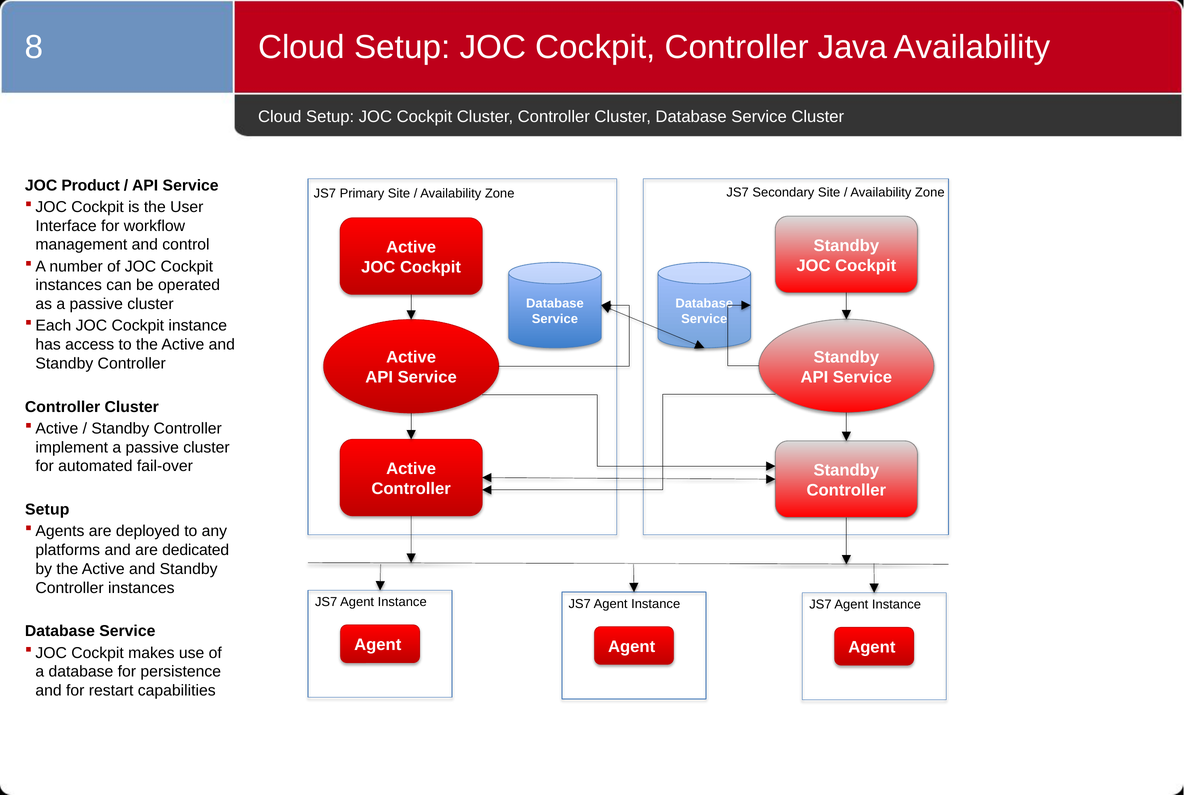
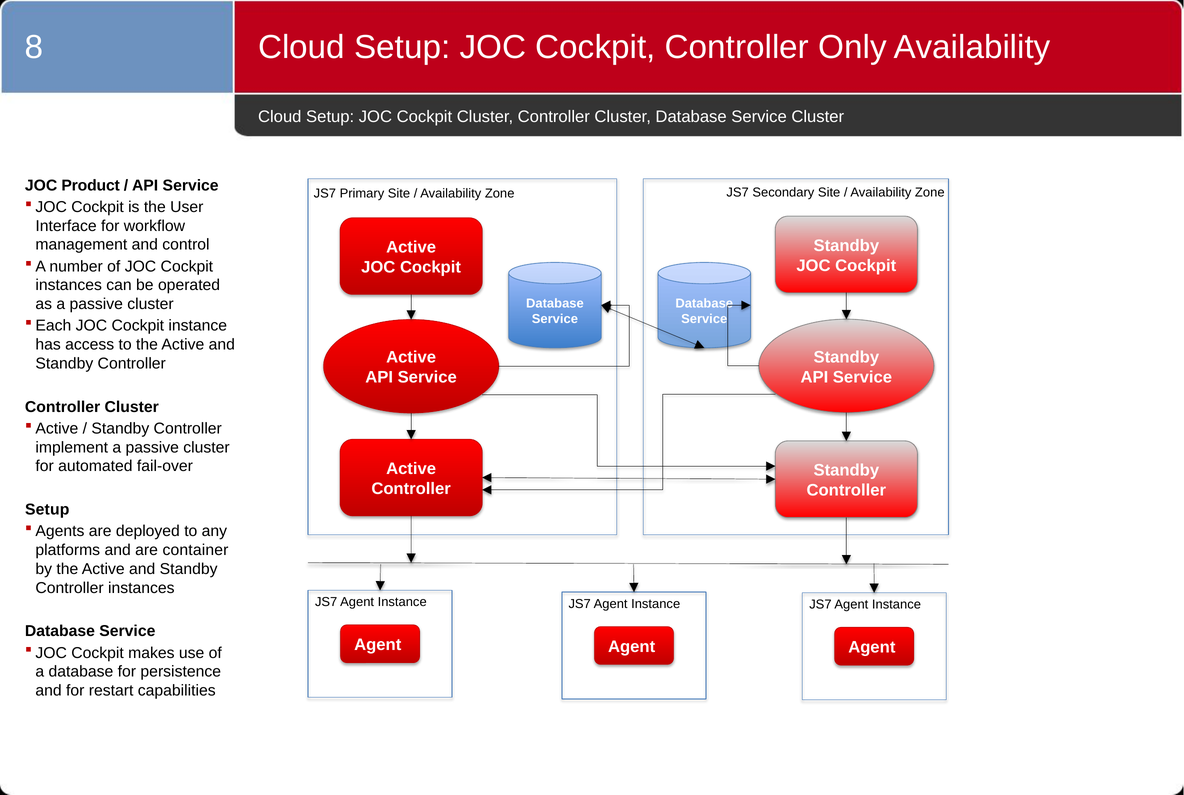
Java: Java -> Only
dedicated: dedicated -> container
